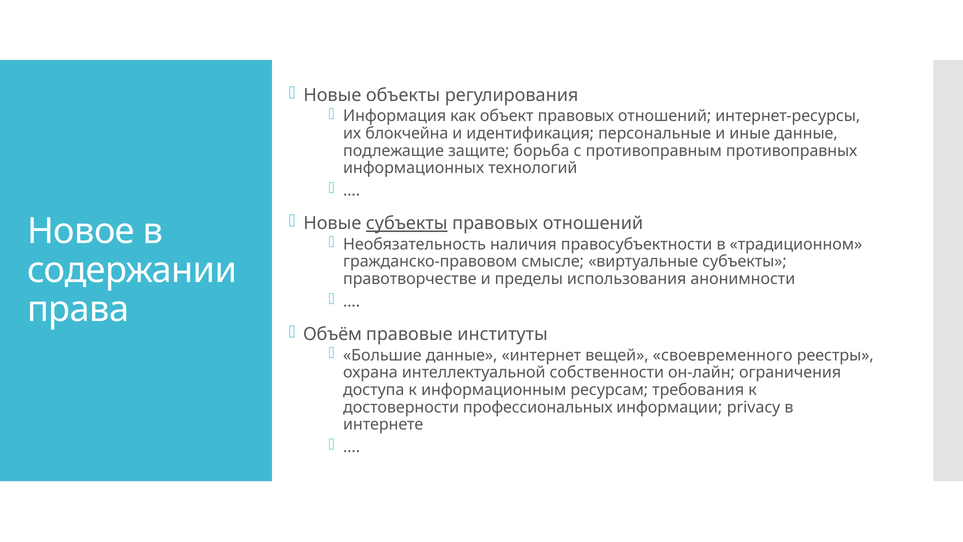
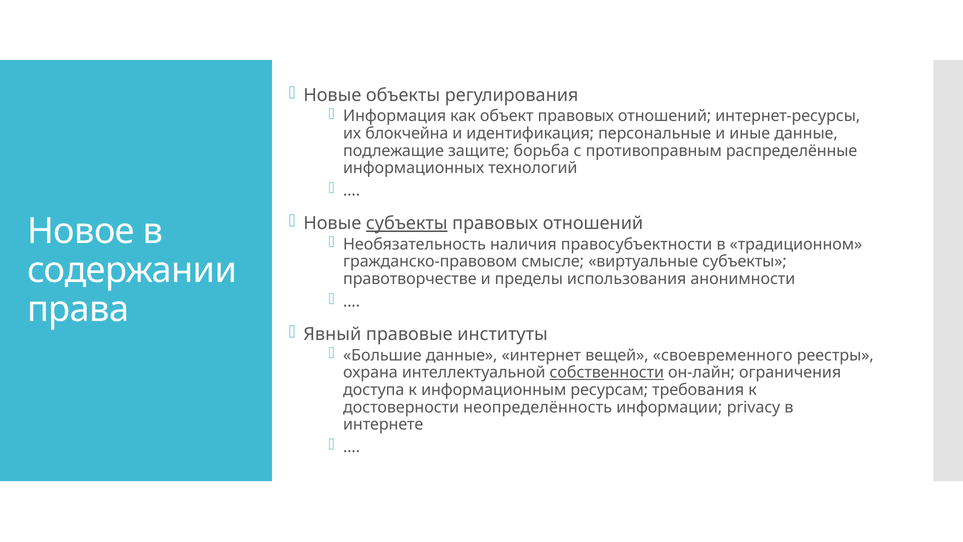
противоправных: противоправных -> распределённые
Объём: Объём -> Явный
собственности underline: none -> present
профессиональных: профессиональных -> неопределённость
